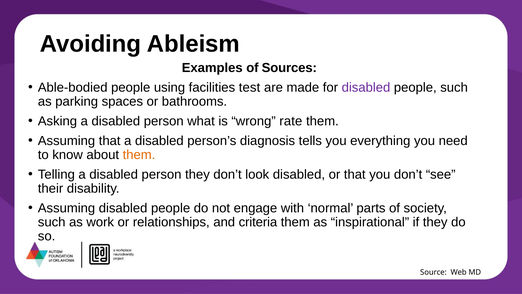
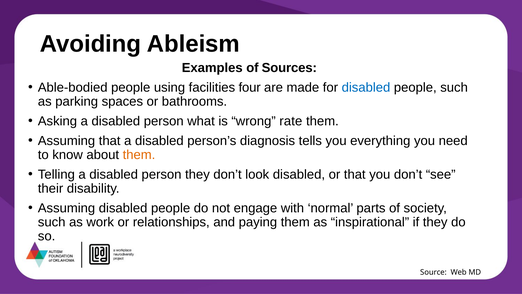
test: test -> four
disabled at (366, 87) colour: purple -> blue
criteria: criteria -> paying
